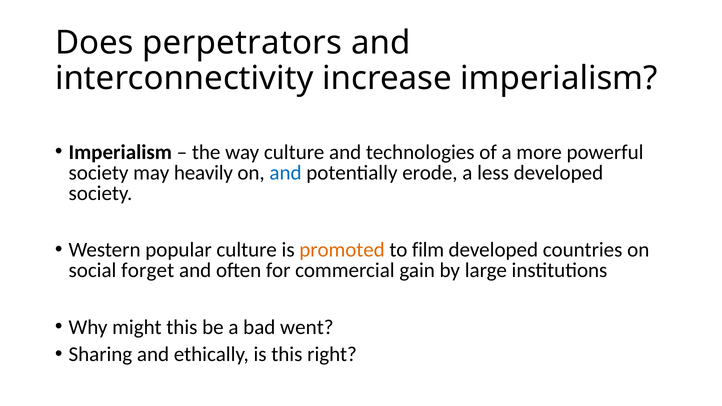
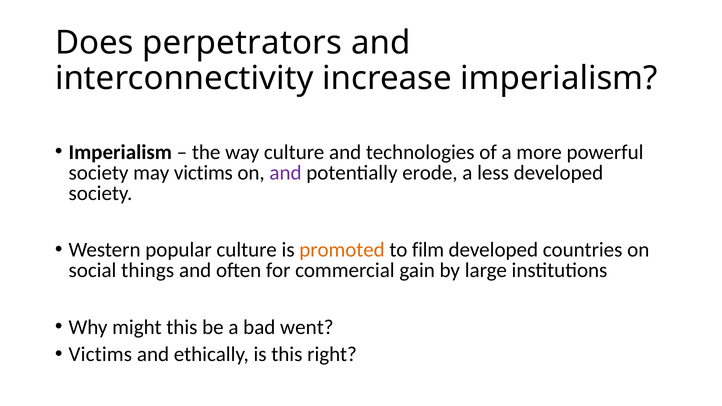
may heavily: heavily -> victims
and at (286, 173) colour: blue -> purple
forget: forget -> things
Sharing at (100, 355): Sharing -> Victims
